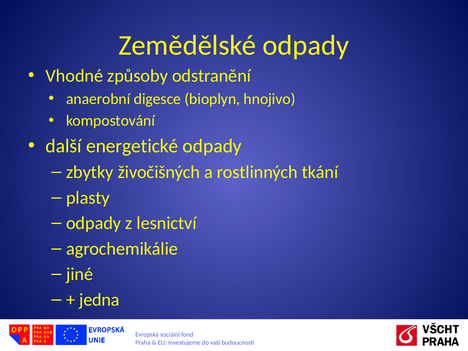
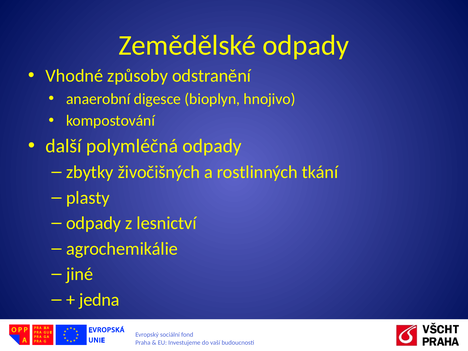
energetické: energetické -> polymléčná
